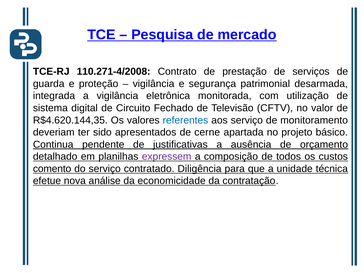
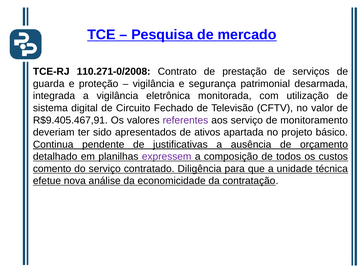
110.271-4/2008: 110.271-4/2008 -> 110.271-0/2008
R$4.620.144,35: R$4.620.144,35 -> R$9.405.467,91
referentes colour: blue -> purple
cerne: cerne -> ativos
